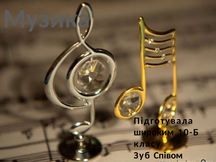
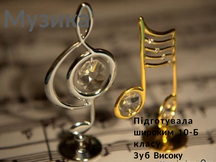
Співом: Співом -> Високу
